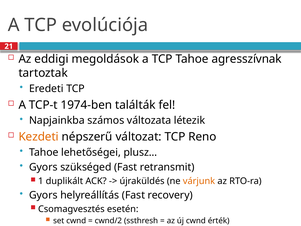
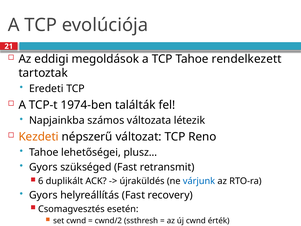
agresszívnak: agresszívnak -> rendelkezett
1: 1 -> 6
várjunk colour: orange -> blue
